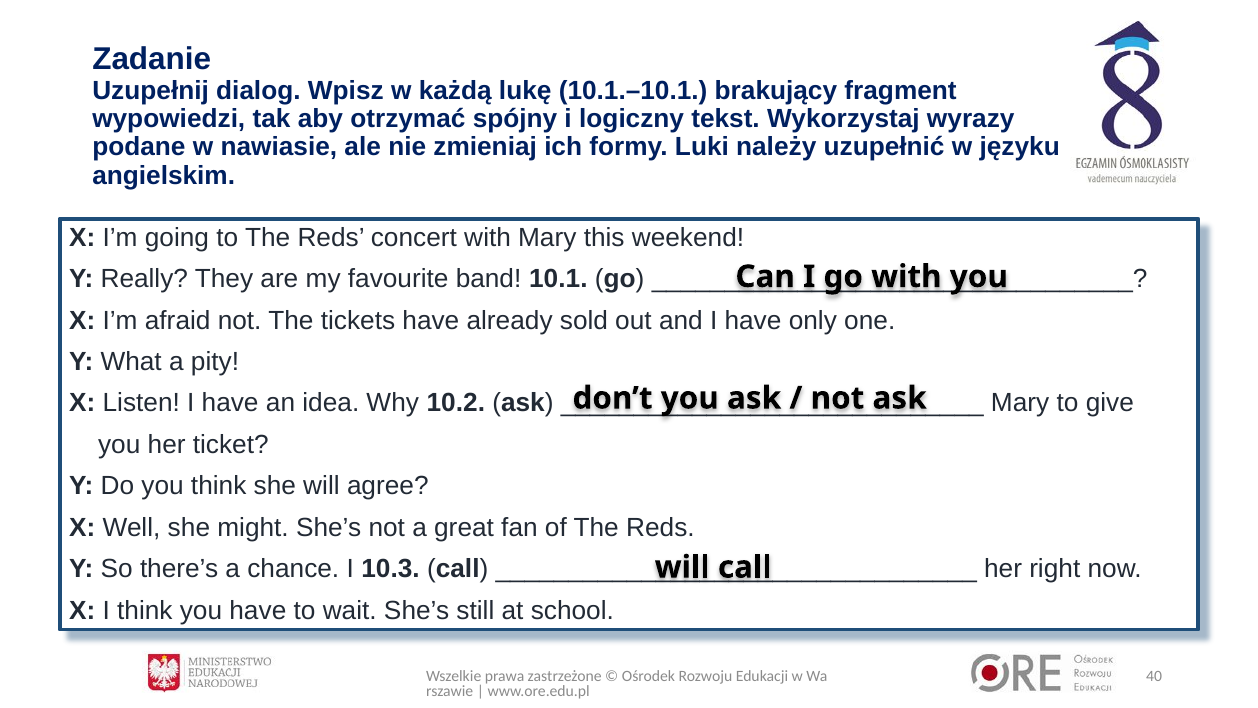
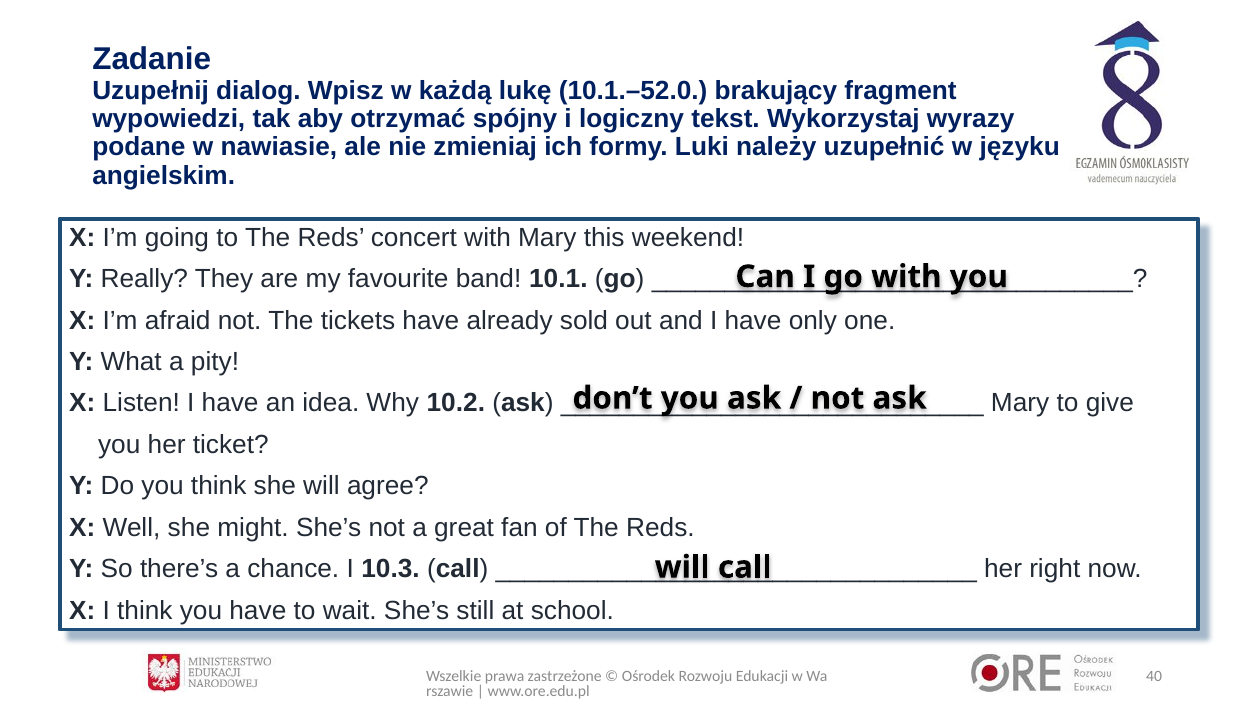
10.1.–10.1: 10.1.–10.1 -> 10.1.–52.0
